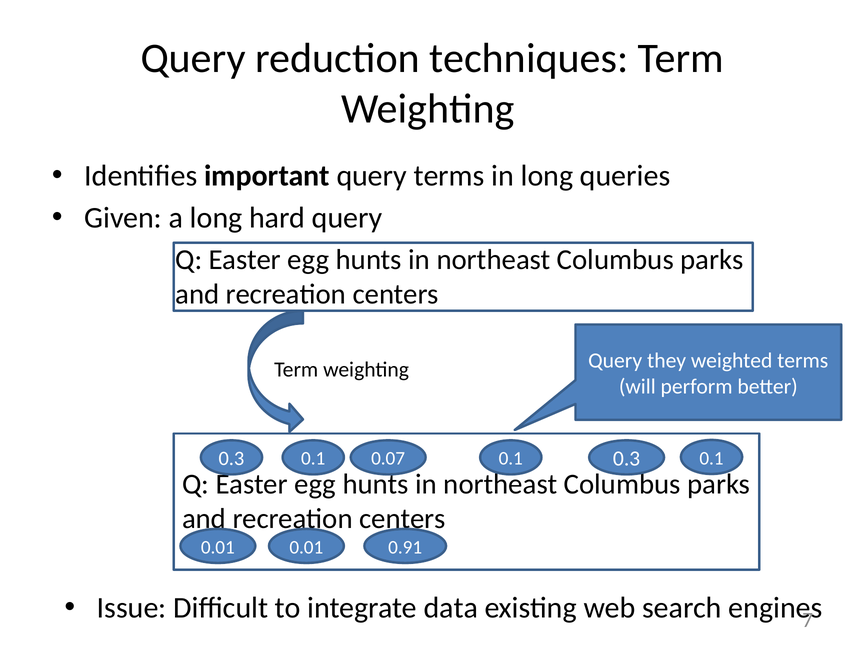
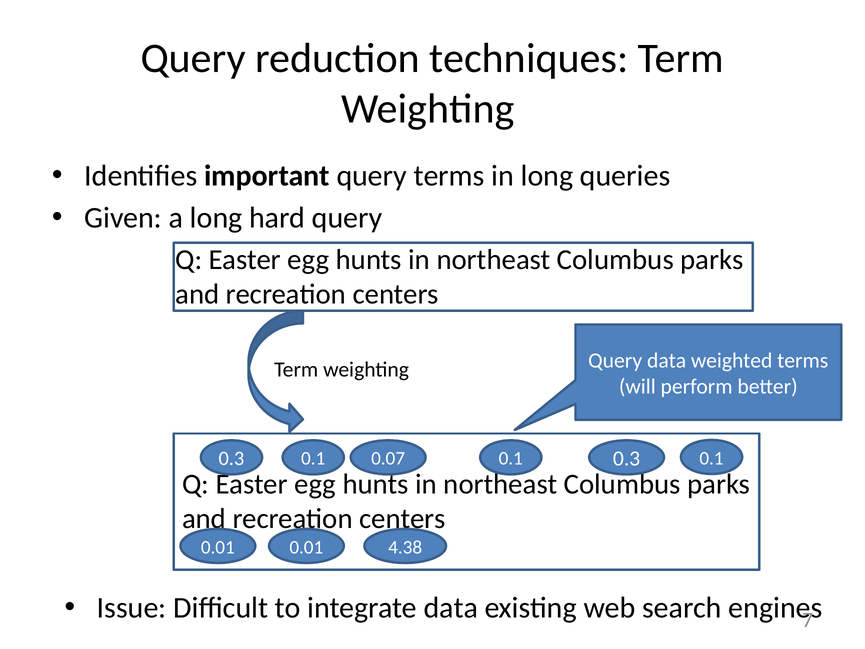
Query they: they -> data
0.91: 0.91 -> 4.38
